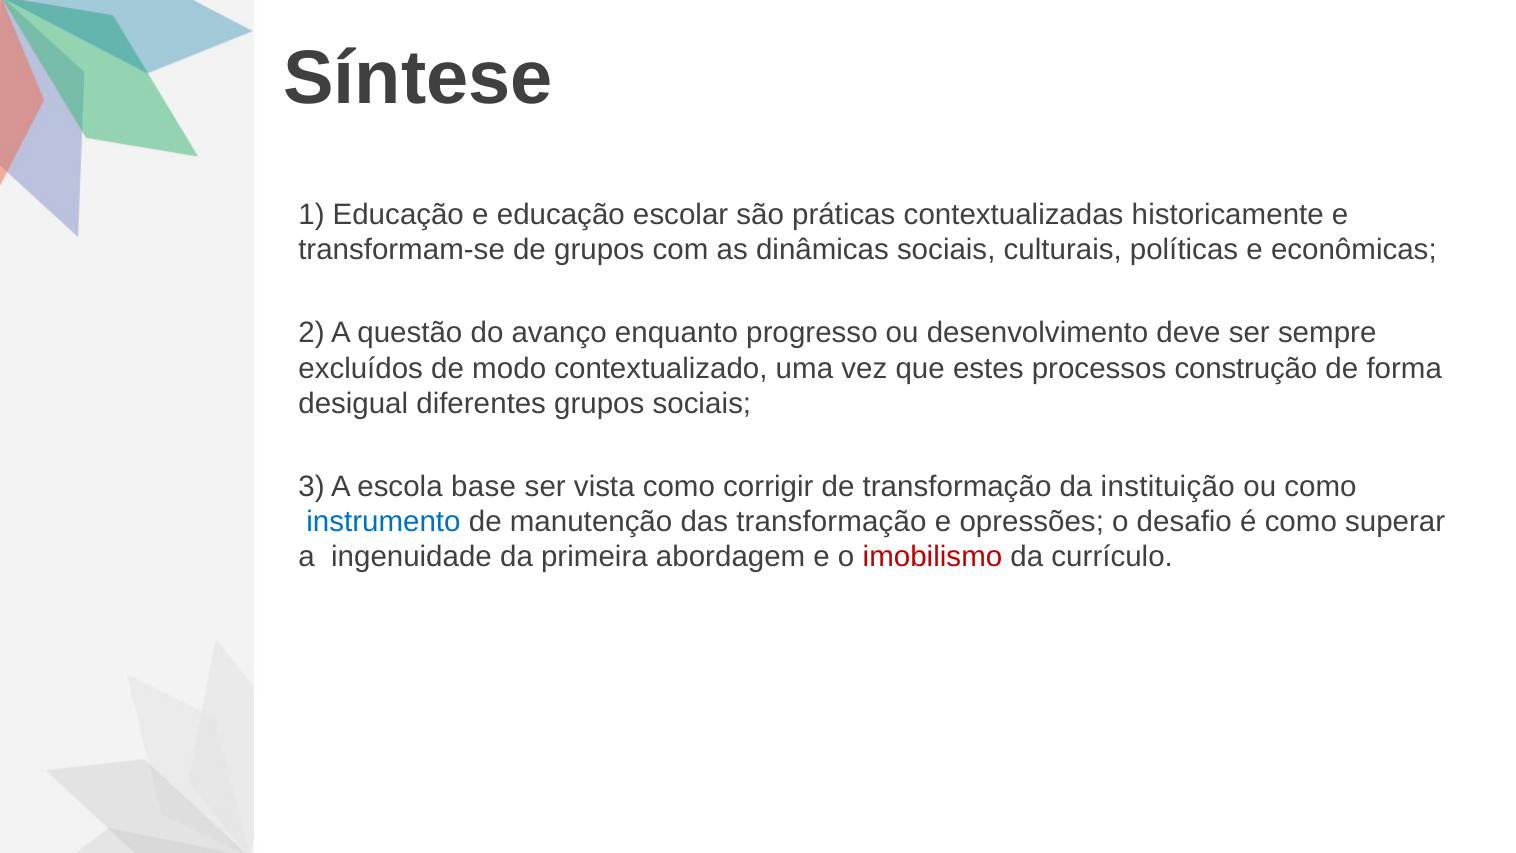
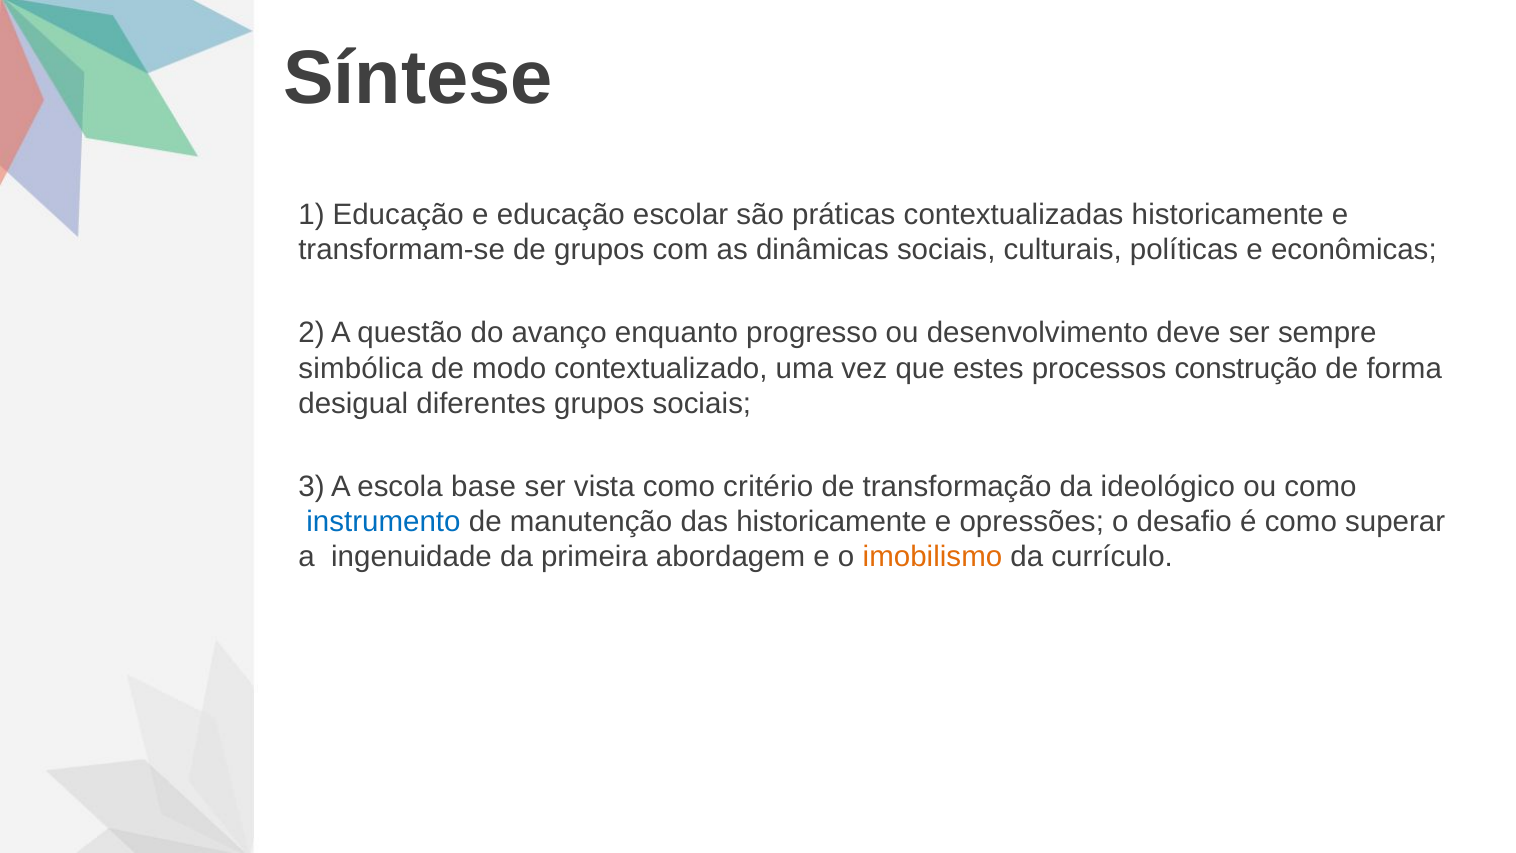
excluídos: excluídos -> simbólica
corrigir: corrigir -> critério
instituição: instituição -> ideológico
das transformação: transformação -> historicamente
imobilismo colour: red -> orange
